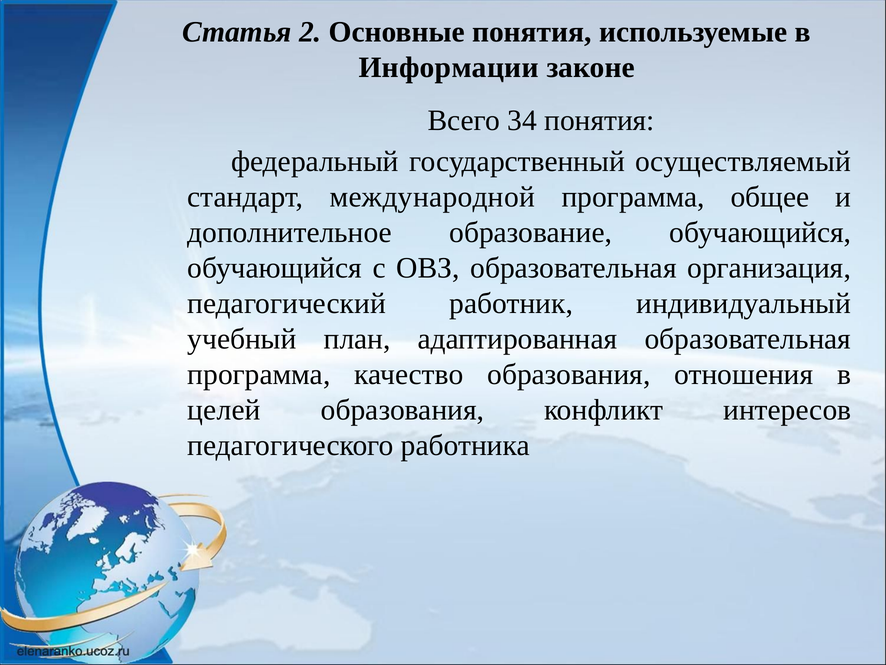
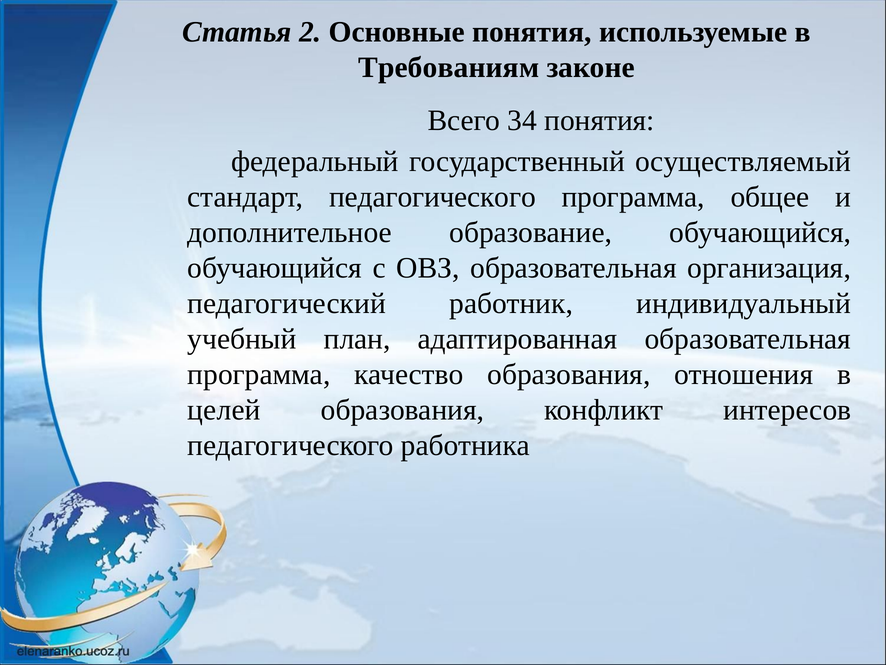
Информации: Информации -> Требованиям
стандарт международной: международной -> педагогического
